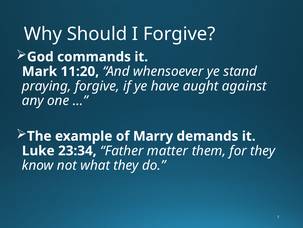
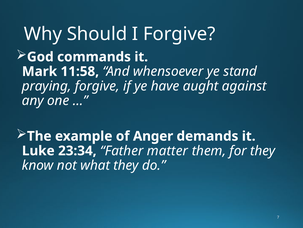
11:20: 11:20 -> 11:58
Marry: Marry -> Anger
